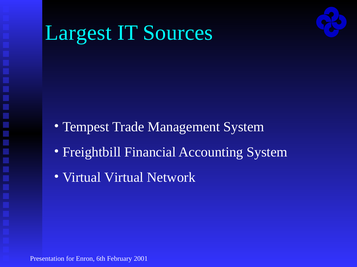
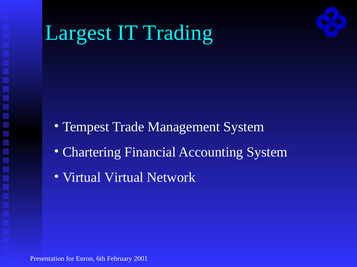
Sources: Sources -> Trading
Freightbill: Freightbill -> Chartering
